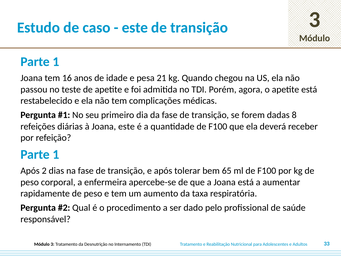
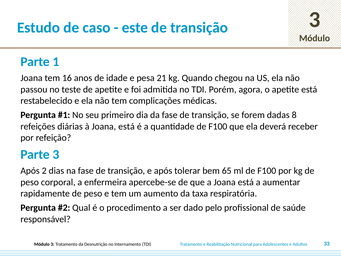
à Joana este: este -> está
1 at (56, 154): 1 -> 3
